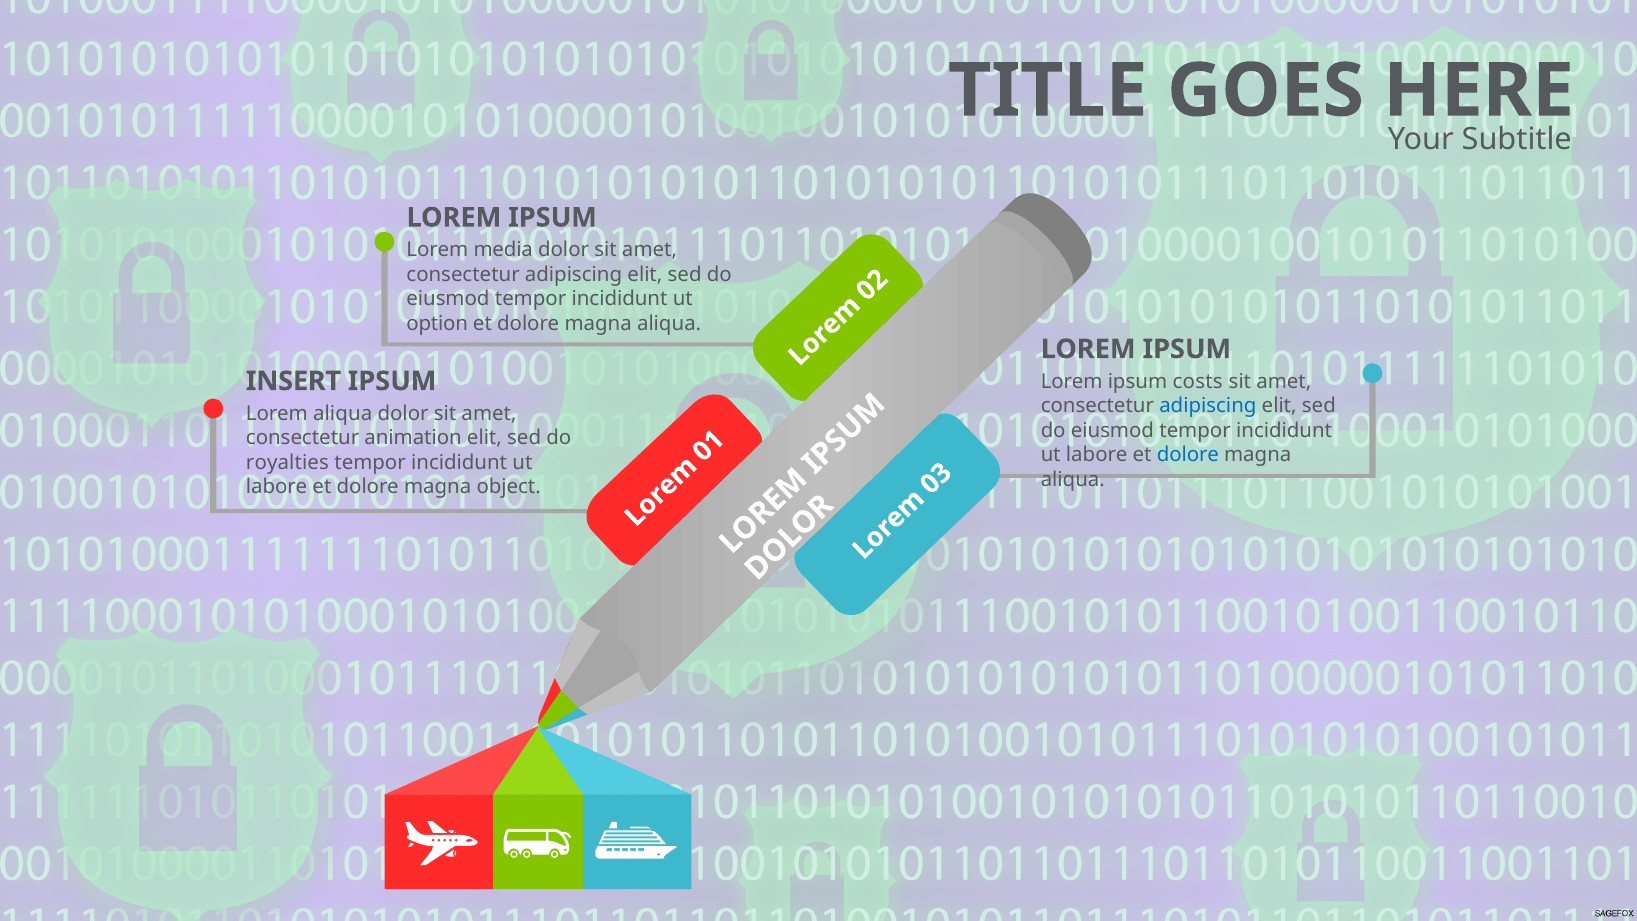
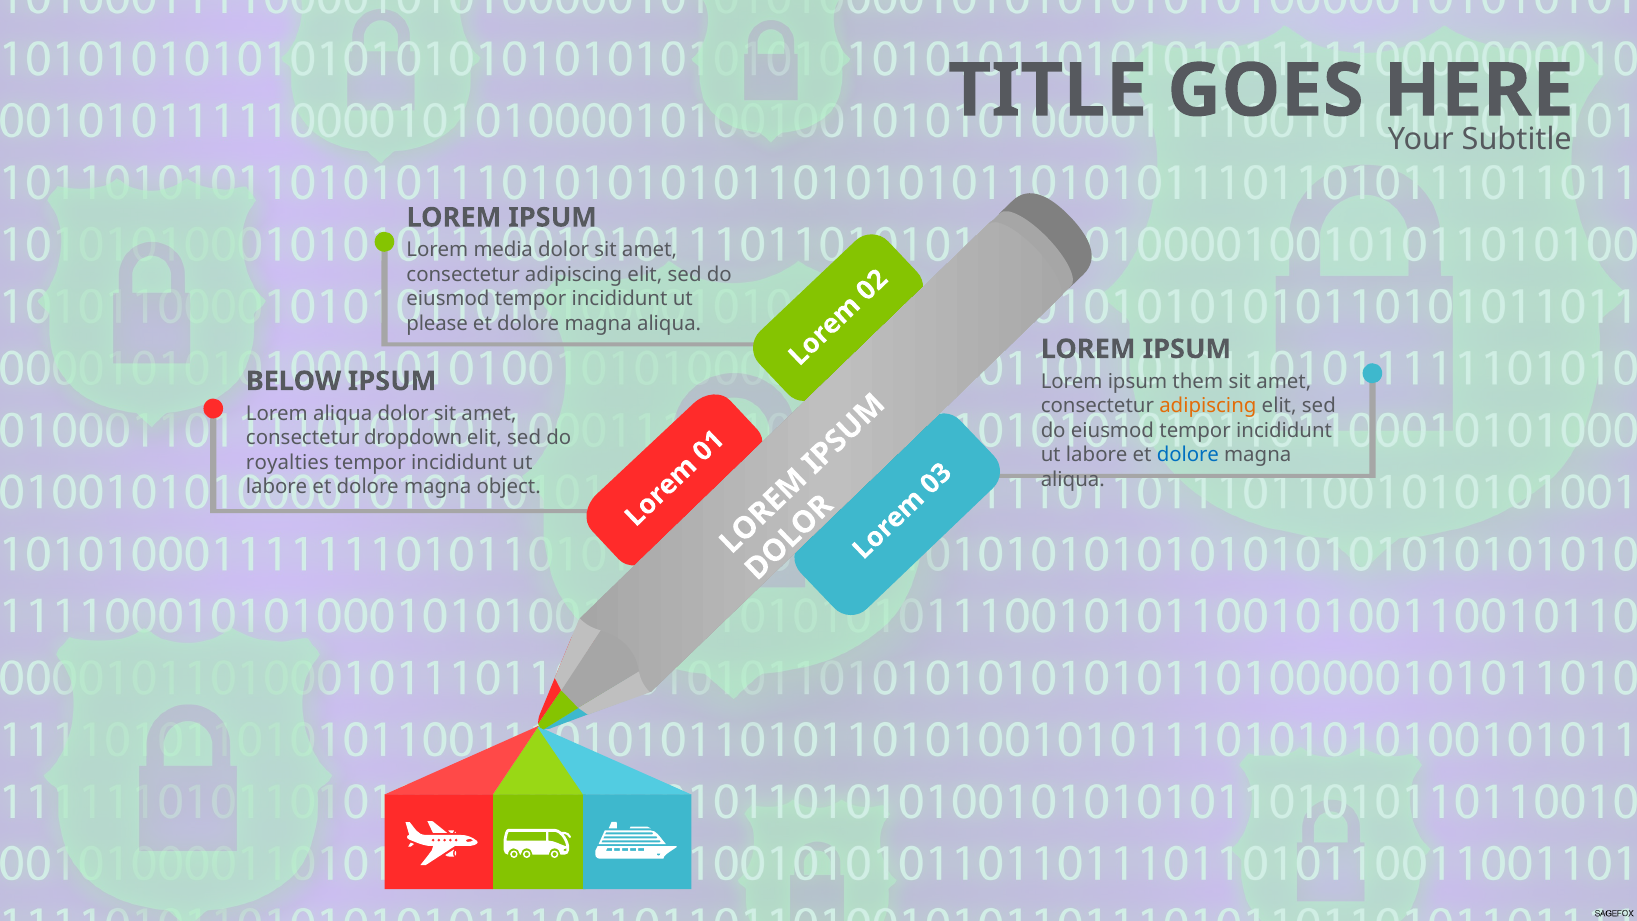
option: option -> please
costs: costs -> them
INSERT: INSERT -> BELOW
adipiscing at (1208, 406) colour: blue -> orange
animation: animation -> dropdown
